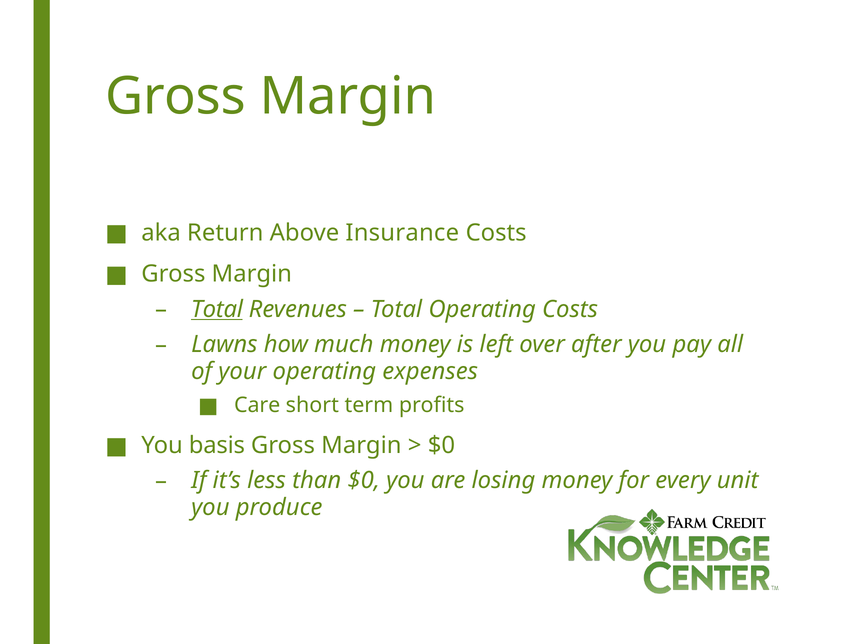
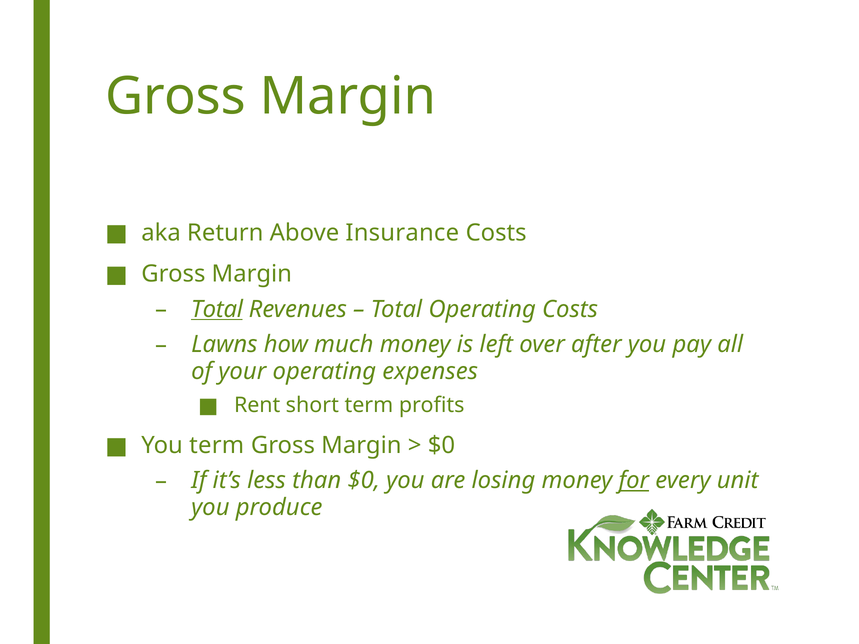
Care: Care -> Rent
You basis: basis -> term
for underline: none -> present
